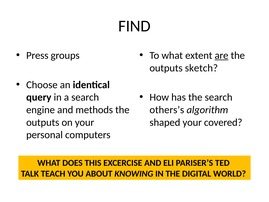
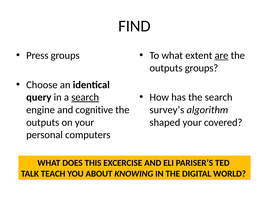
outputs sketch: sketch -> groups
search at (85, 97) underline: none -> present
methods: methods -> cognitive
others’s: others’s -> survey’s
